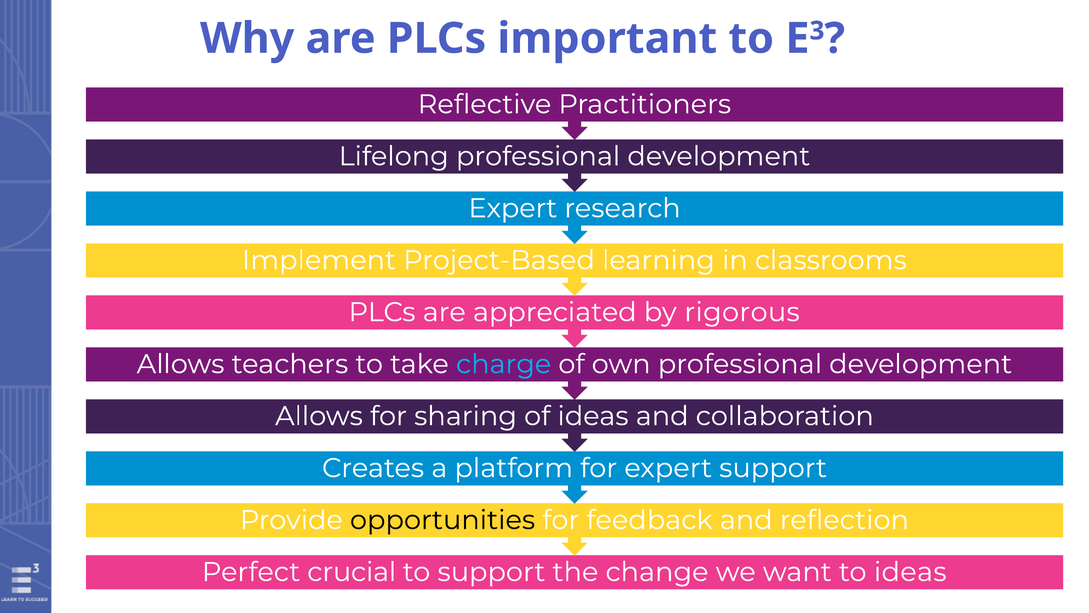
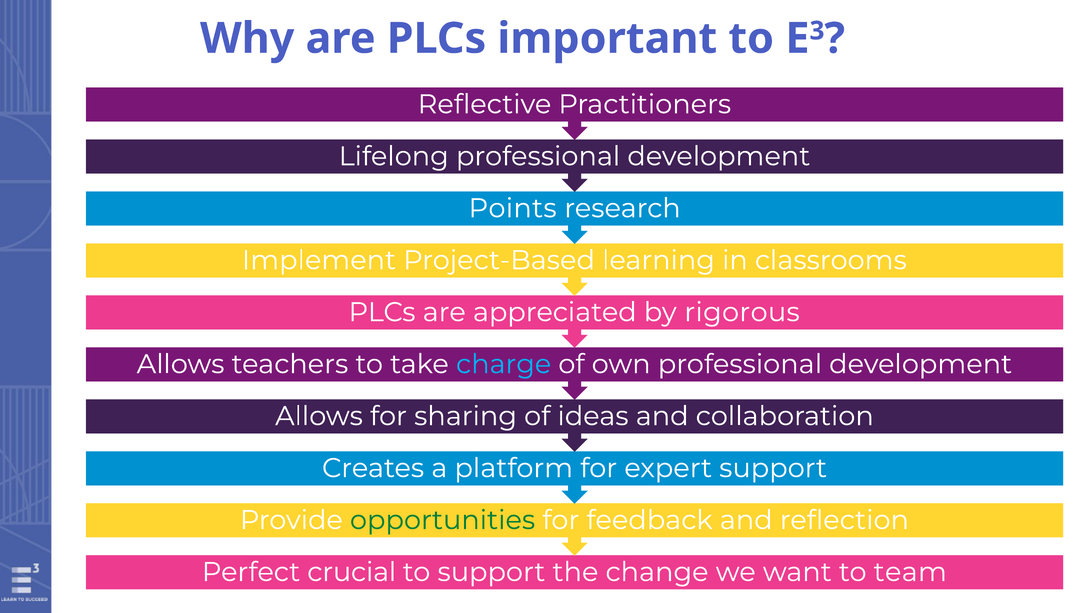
Expert at (513, 208): Expert -> Points
opportunities colour: black -> green
to ideas: ideas -> team
